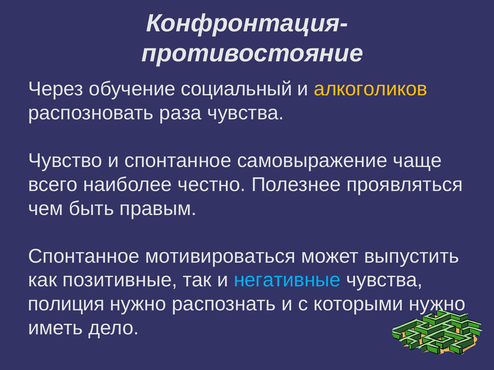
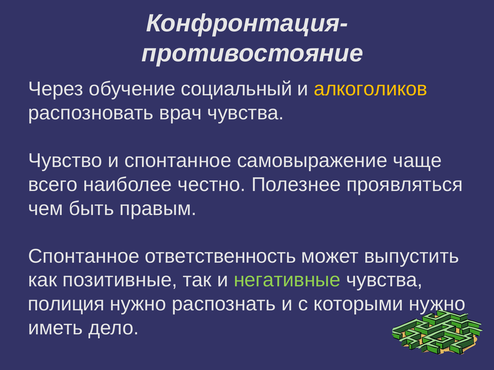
раза: раза -> врач
мотивироваться: мотивироваться -> ответственность
негативные colour: light blue -> light green
